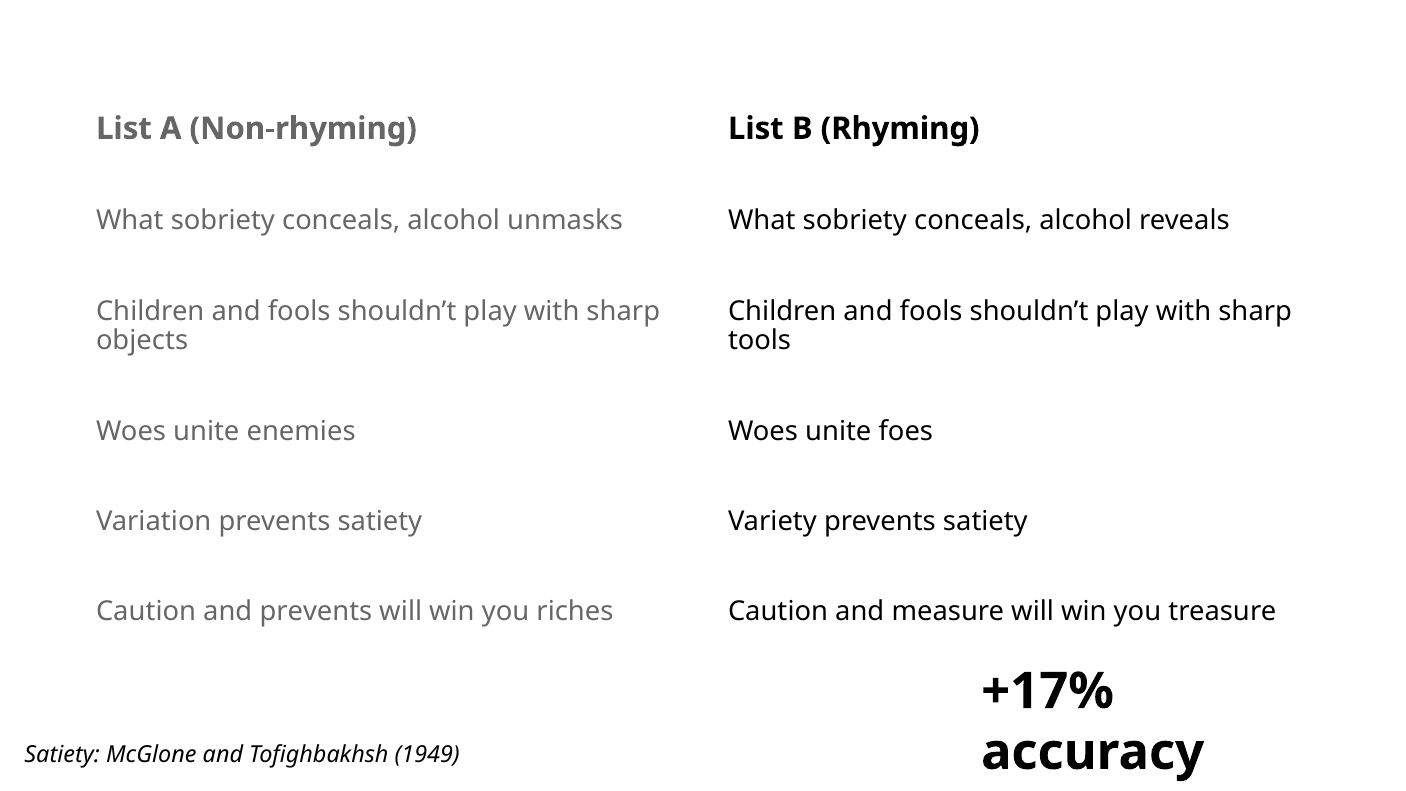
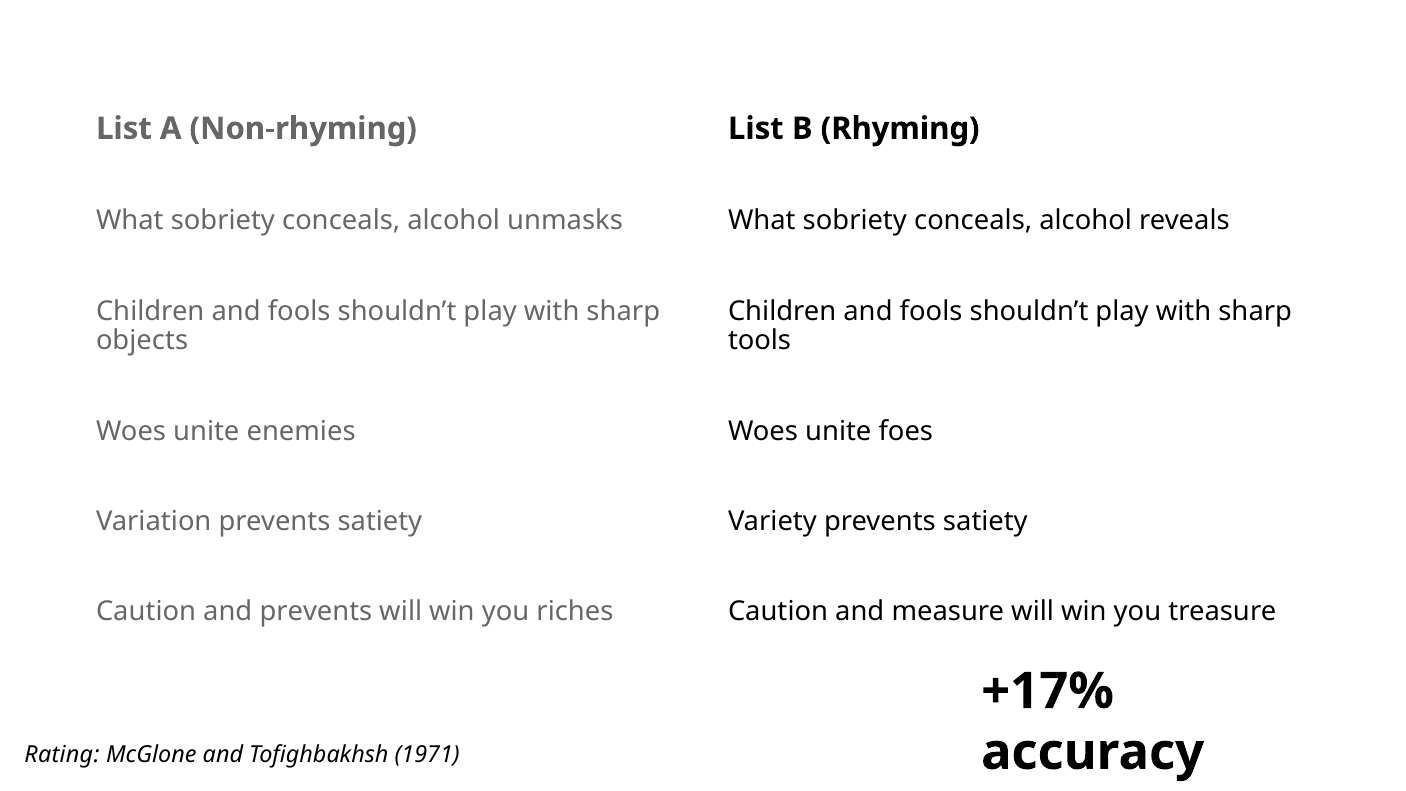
Satiety at (62, 755): Satiety -> Rating
1949: 1949 -> 1971
